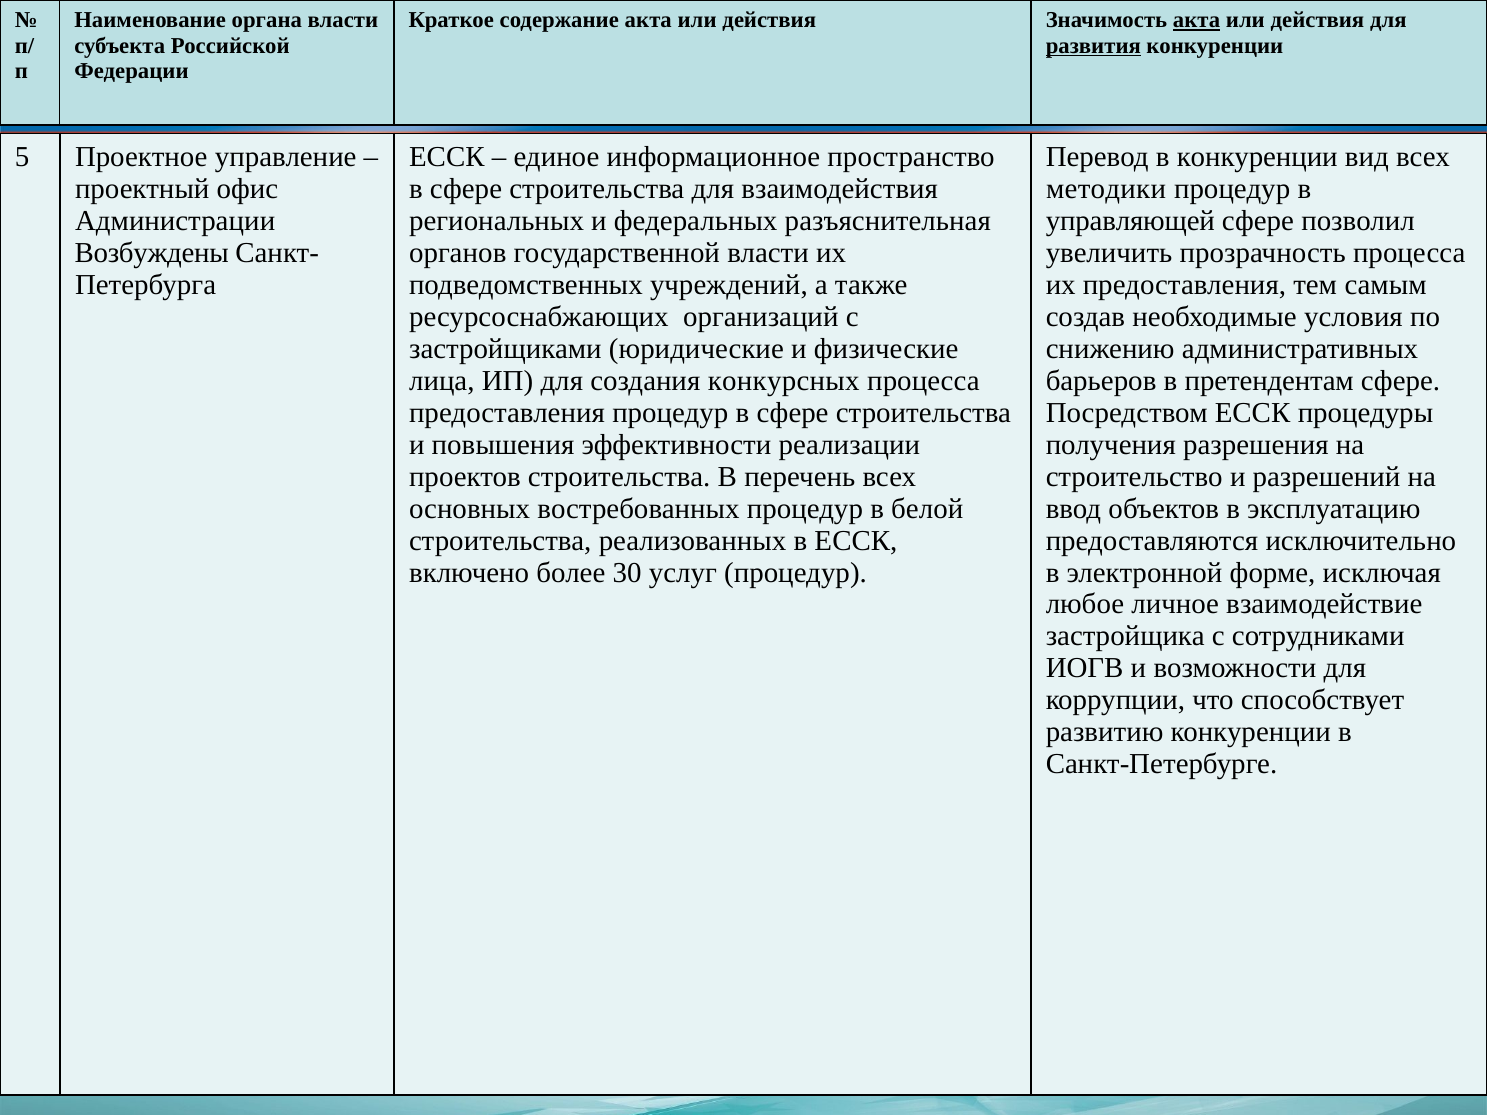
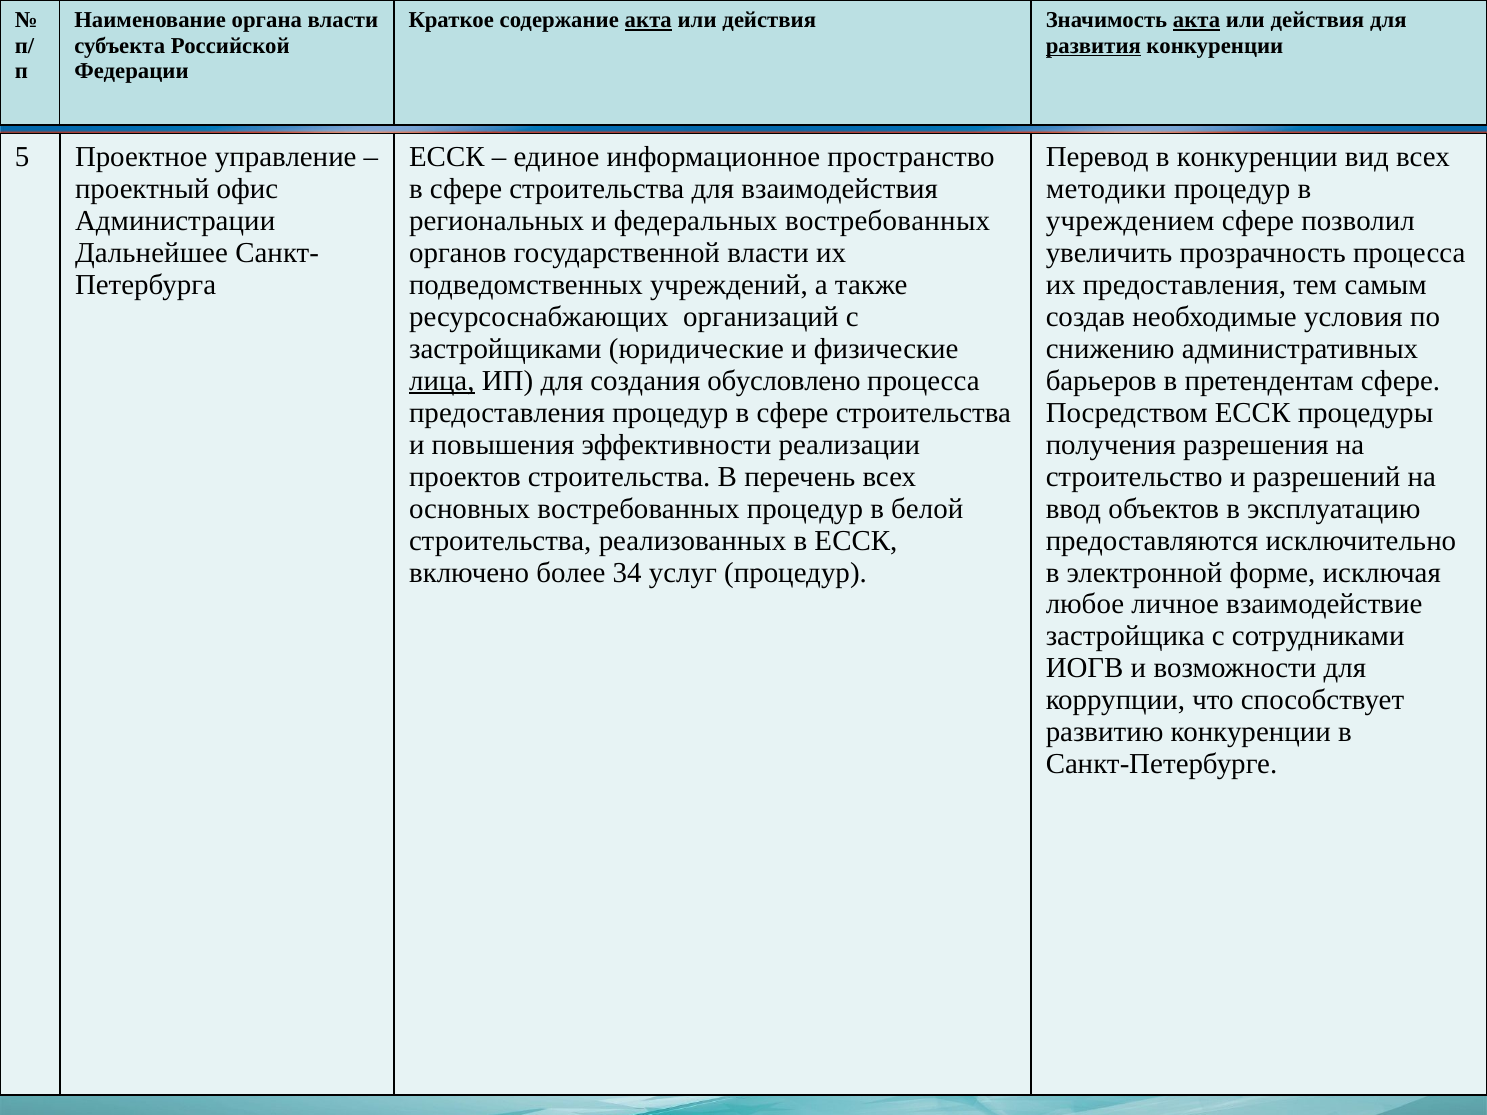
акта at (648, 20) underline: none -> present
федеральных разъяснительная: разъяснительная -> востребованных
управляющей: управляющей -> учреждением
Возбуждены: Возбуждены -> Дальнейшее
лица underline: none -> present
конкурсных: конкурсных -> обусловлено
30: 30 -> 34
